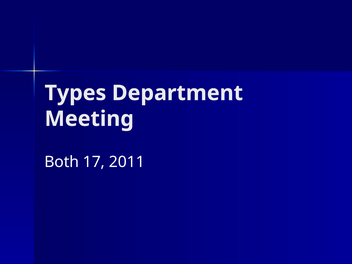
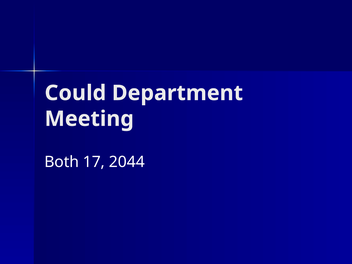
Types: Types -> Could
2011: 2011 -> 2044
